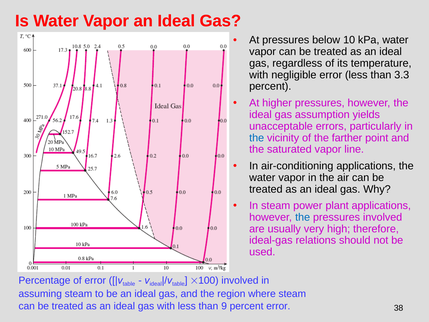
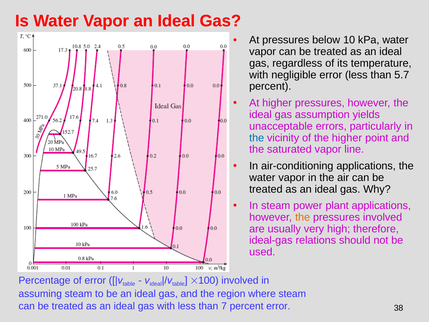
3.3: 3.3 -> 5.7
the farther: farther -> higher
the at (303, 217) colour: blue -> orange
9: 9 -> 7
